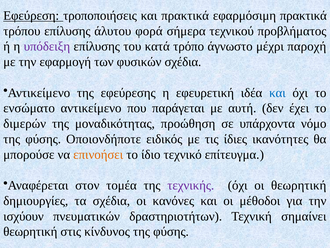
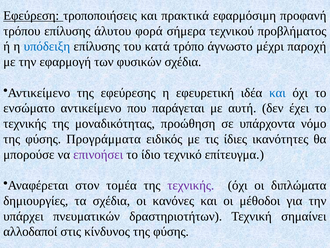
εφαρμόσιμη πρακτικά: πρακτικά -> προφανή
υπόδειξη colour: purple -> blue
διμερών at (25, 123): διμερών -> τεχνικής
Οποιονδήποτε: Οποιονδήποτε -> Προγράμματα
επινοήσει colour: orange -> purple
οι θεωρητική: θεωρητική -> διπλώματα
ισχύουν: ισχύουν -> υπάρχει
θεωρητική at (30, 231): θεωρητική -> αλλοδαποί
